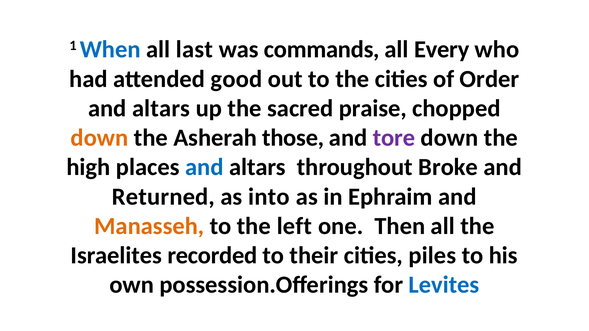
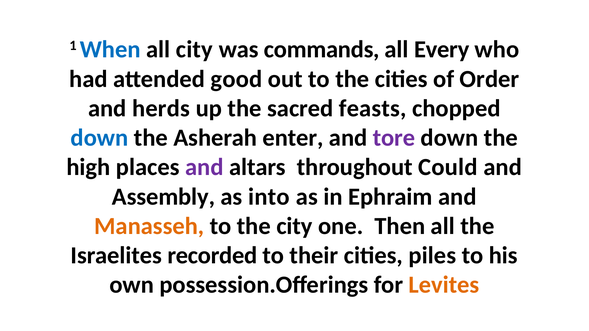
all last: last -> city
altars at (161, 108): altars -> herds
praise: praise -> feasts
down at (100, 138) colour: orange -> blue
those: those -> enter
and at (204, 167) colour: blue -> purple
Broke: Broke -> Could
Returned: Returned -> Assembly
the left: left -> city
Levites colour: blue -> orange
